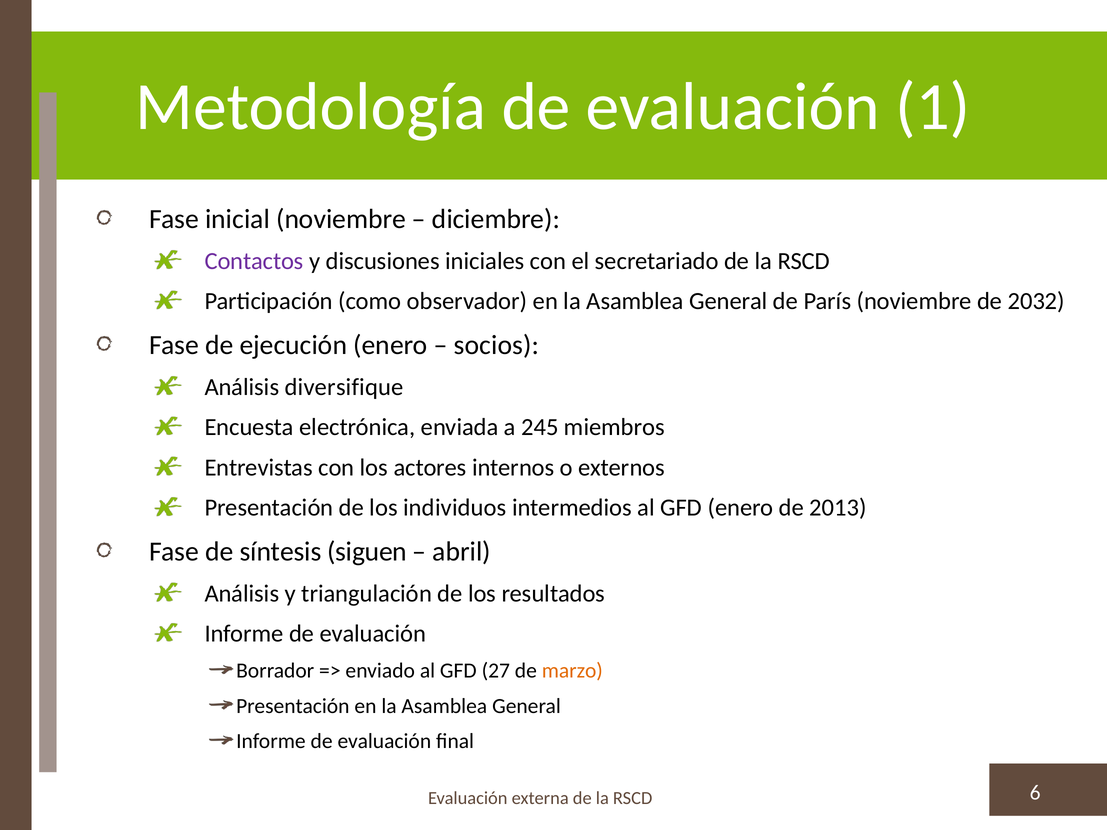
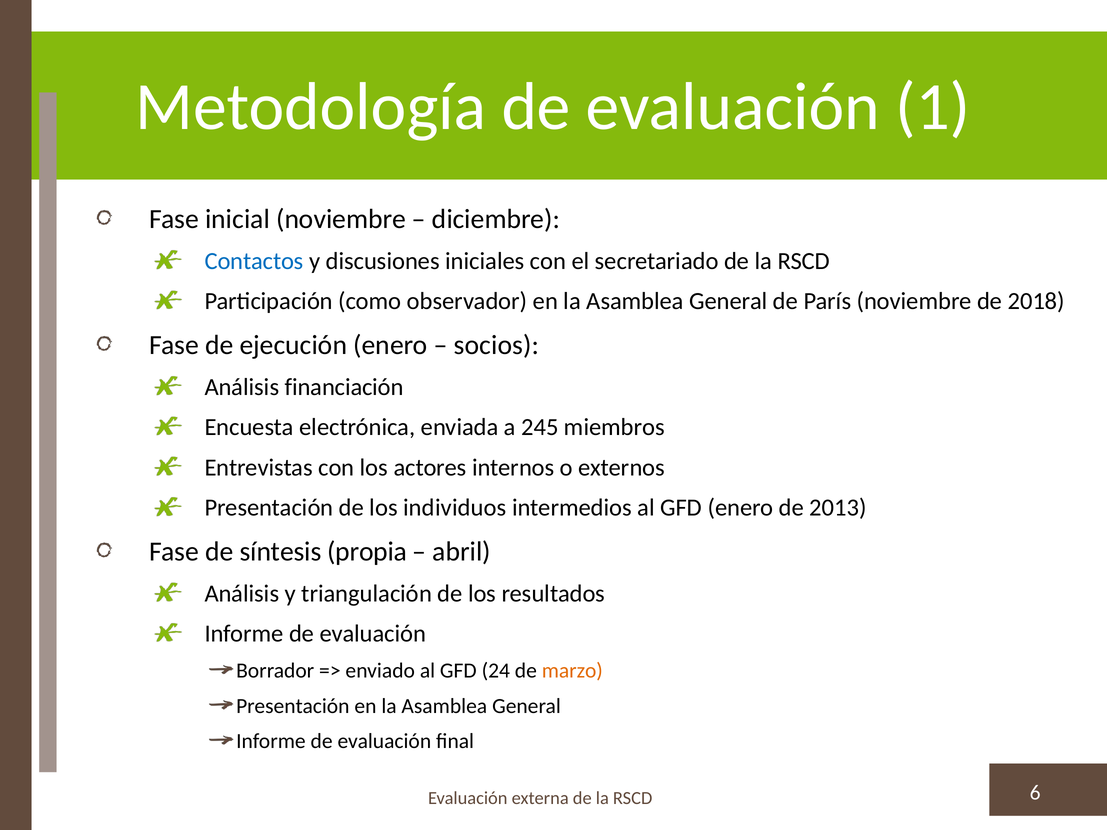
Contactos colour: purple -> blue
2032: 2032 -> 2018
diversifique: diversifique -> financiación
siguen: siguen -> propia
27: 27 -> 24
